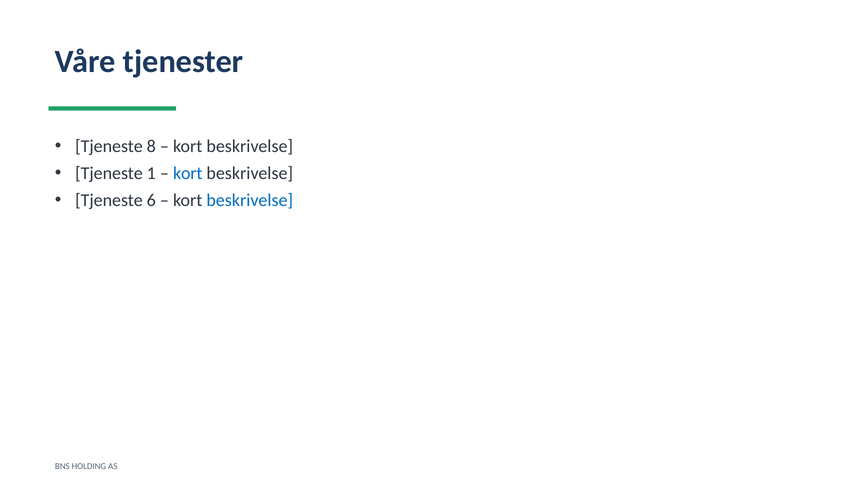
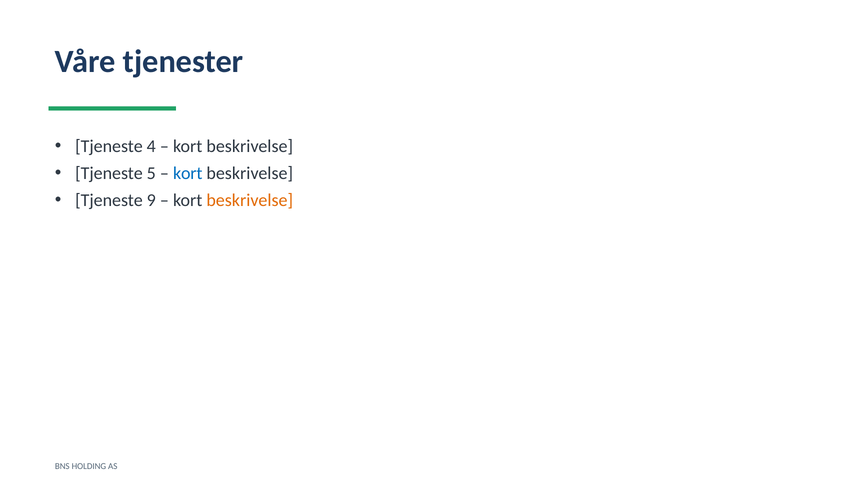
8: 8 -> 4
1: 1 -> 5
6: 6 -> 9
beskrivelse at (250, 200) colour: blue -> orange
